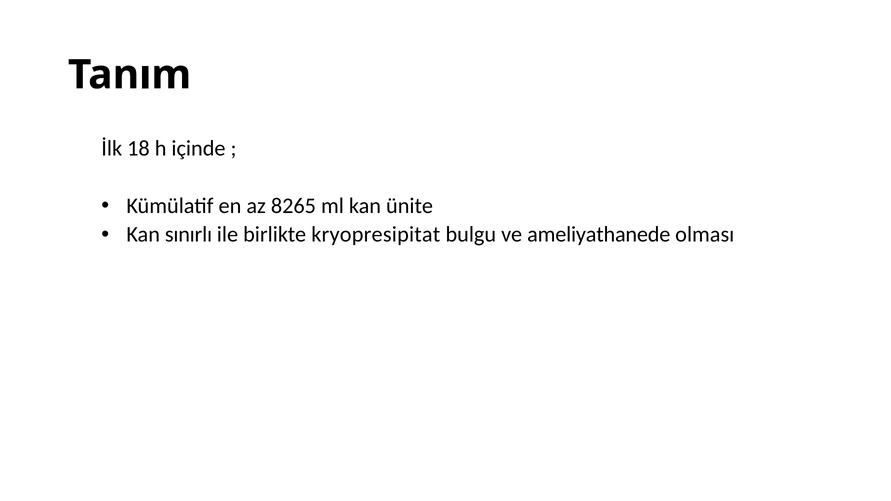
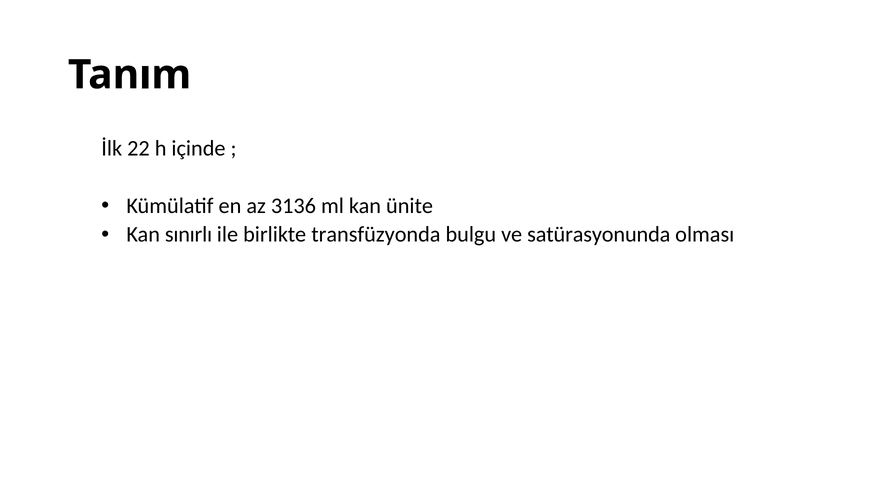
18: 18 -> 22
8265: 8265 -> 3136
kryopresipitat: kryopresipitat -> transfüzyonda
ameliyathanede: ameliyathanede -> satürasyonunda
